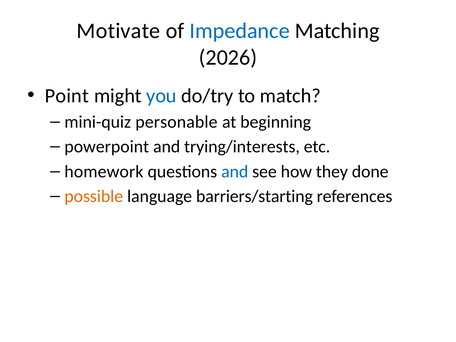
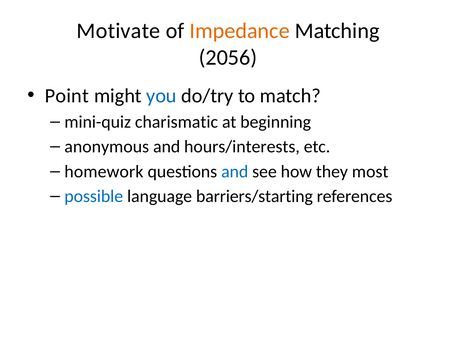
Impedance colour: blue -> orange
2026: 2026 -> 2056
personable: personable -> charismatic
powerpoint: powerpoint -> anonymous
trying/interests: trying/interests -> hours/interests
done: done -> most
possible colour: orange -> blue
